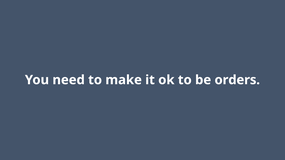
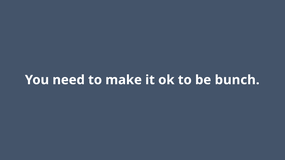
orders: orders -> bunch
